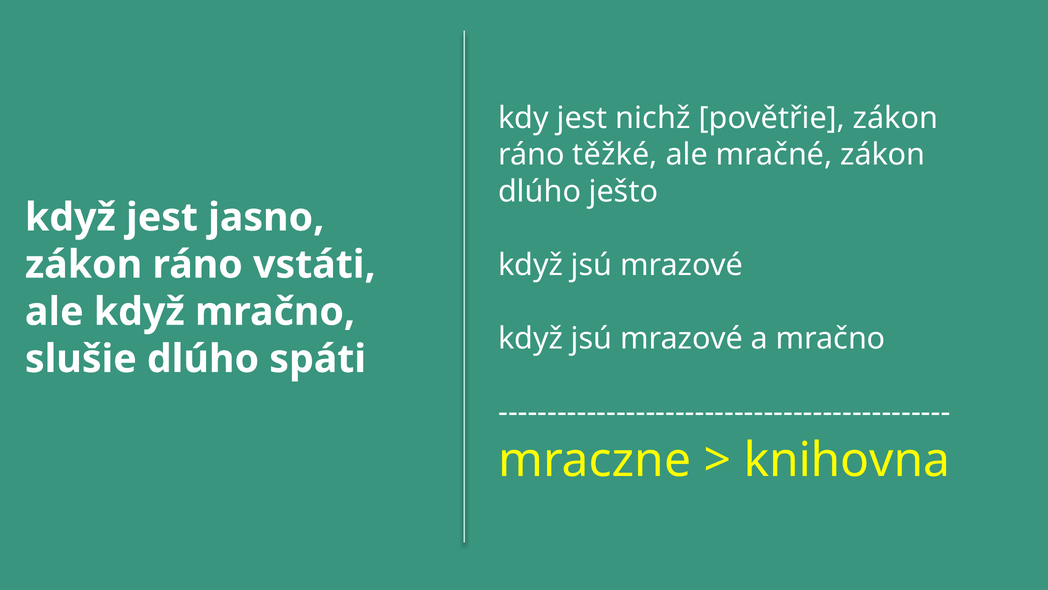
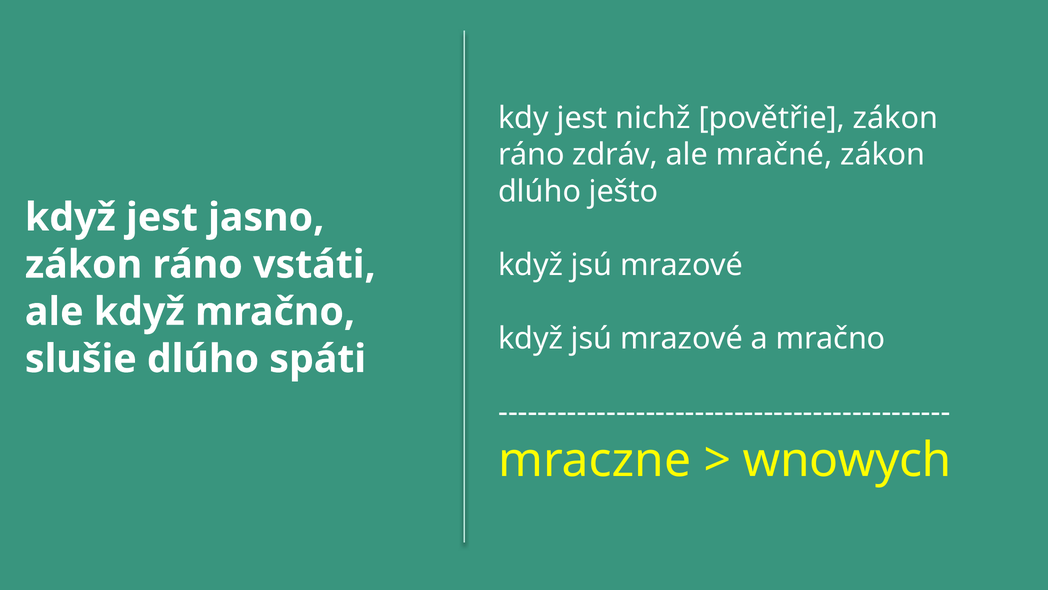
těžké: těžké -> zdráv
knihovna: knihovna -> wnowych
